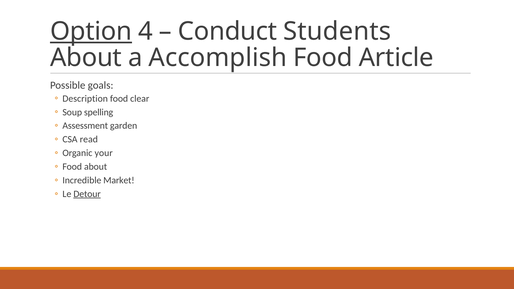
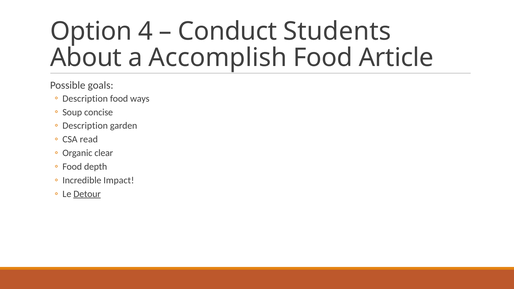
Option underline: present -> none
clear: clear -> ways
spelling: spelling -> concise
Assessment at (85, 126): Assessment -> Description
your: your -> clear
Food about: about -> depth
Market: Market -> Impact
